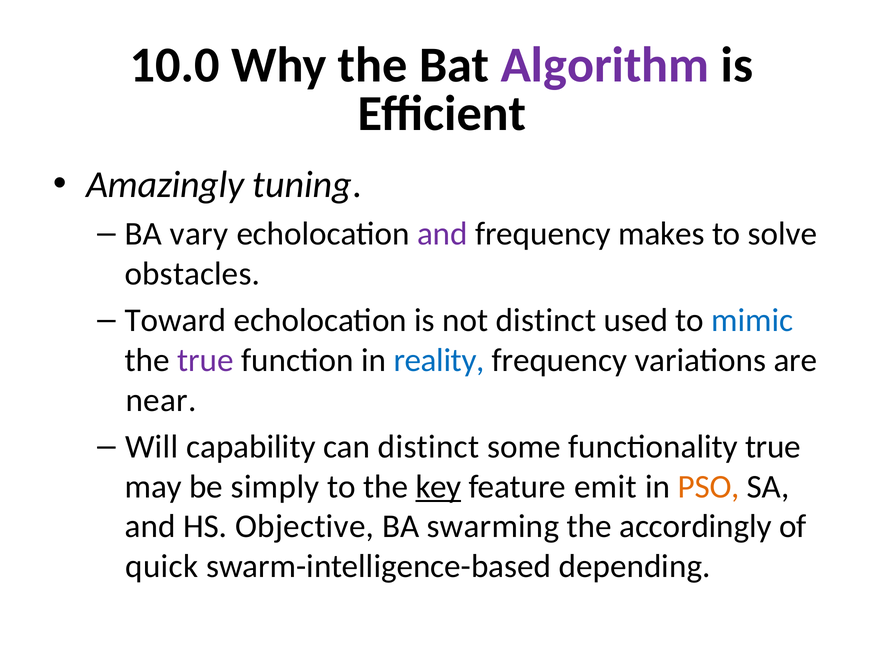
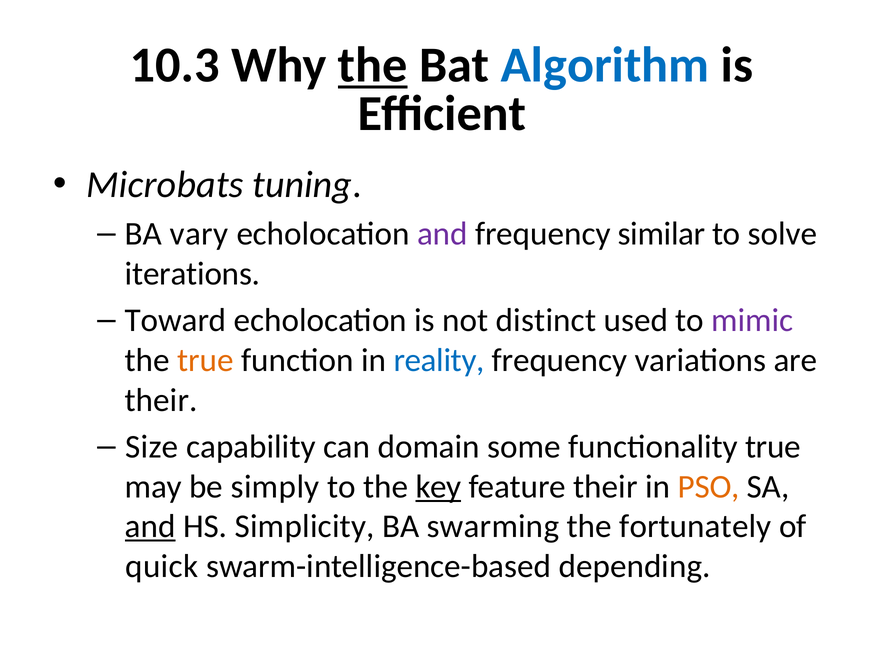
10.0: 10.0 -> 10.3
the at (373, 65) underline: none -> present
Algorithm colour: purple -> blue
Amazingly: Amazingly -> Microbats
makes: makes -> similar
obstacles: obstacles -> iterations
mimic colour: blue -> purple
true at (206, 360) colour: purple -> orange
near at (161, 400): near -> their
Will: Will -> Size
can distinct: distinct -> domain
feature emit: emit -> their
and at (150, 526) underline: none -> present
Objective: Objective -> Simplicity
accordingly: accordingly -> fortunately
